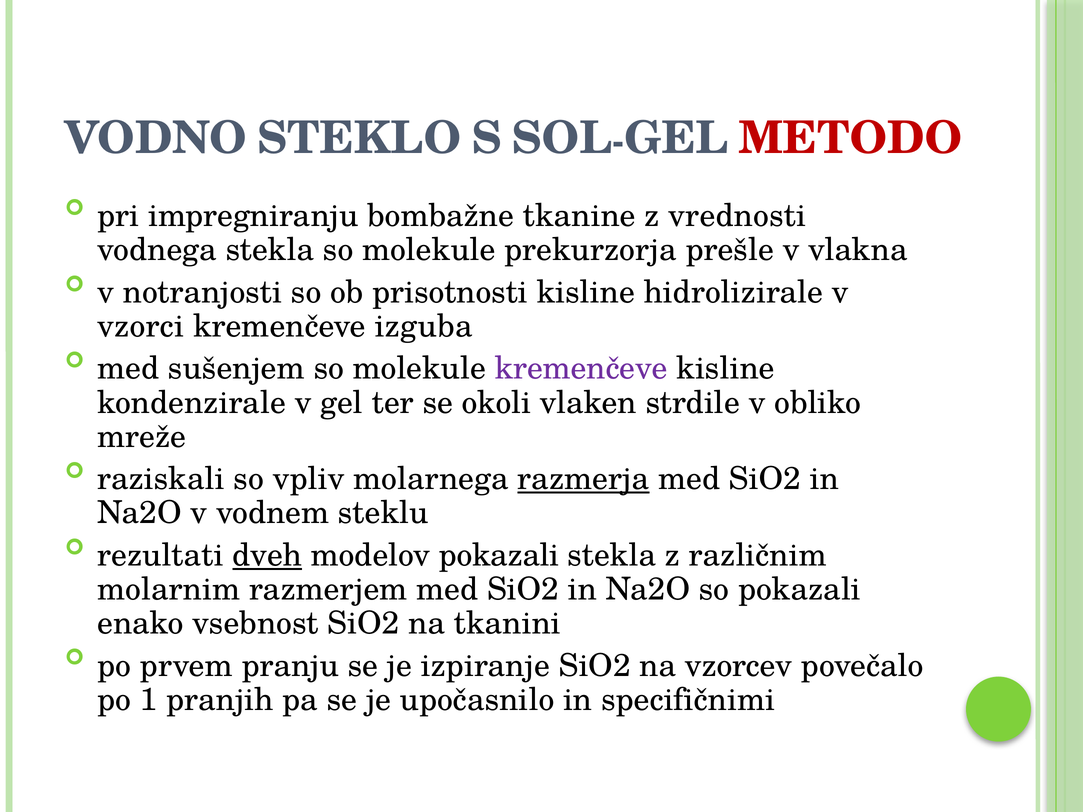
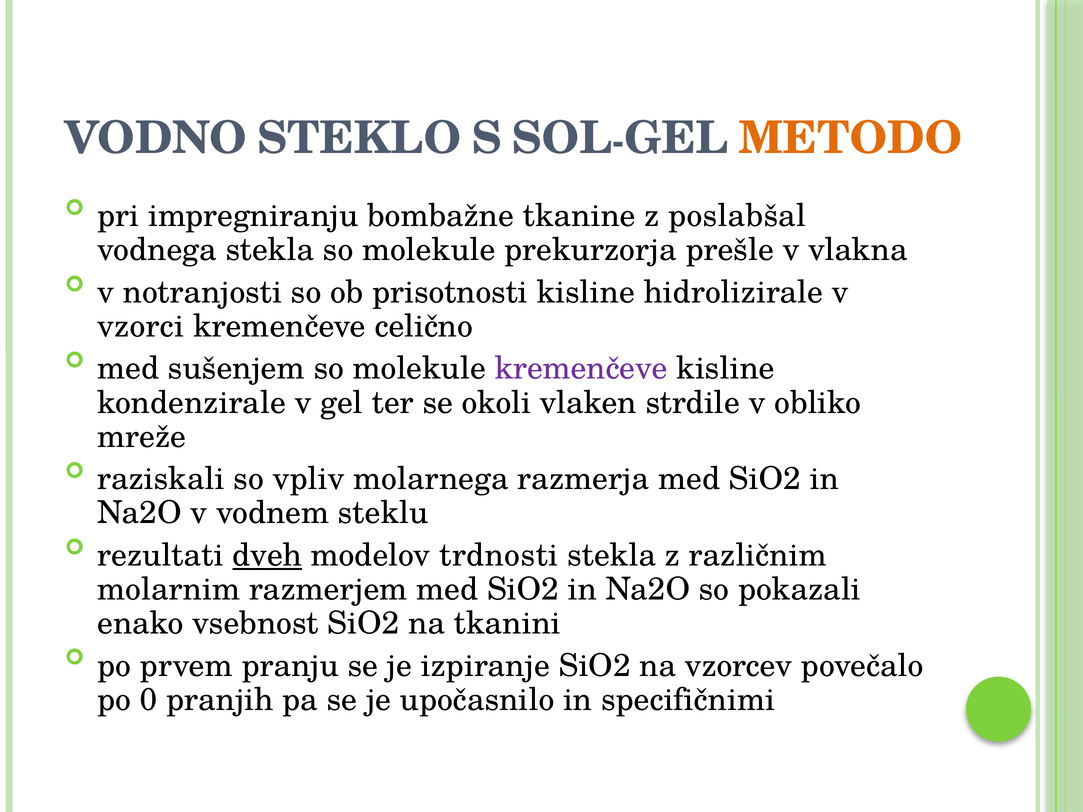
METODO colour: red -> orange
vrednosti: vrednosti -> poslabšal
izguba: izguba -> celično
razmerja underline: present -> none
modelov pokazali: pokazali -> trdnosti
1: 1 -> 0
